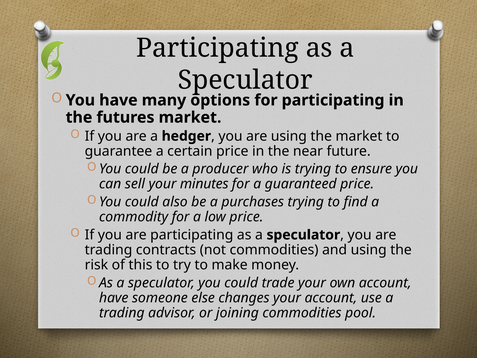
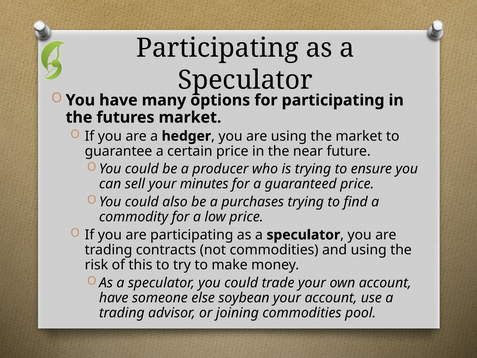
changes: changes -> soybean
